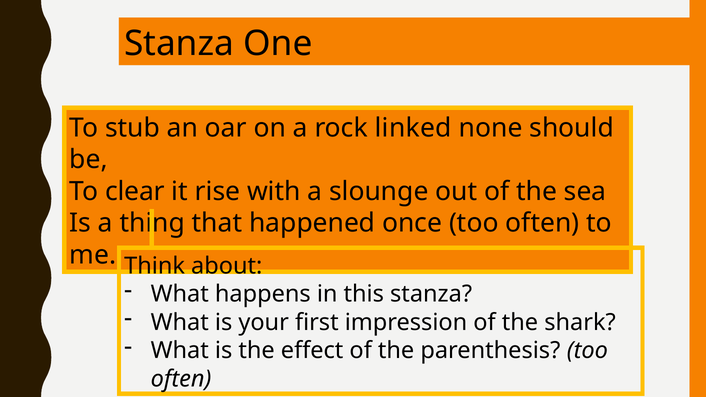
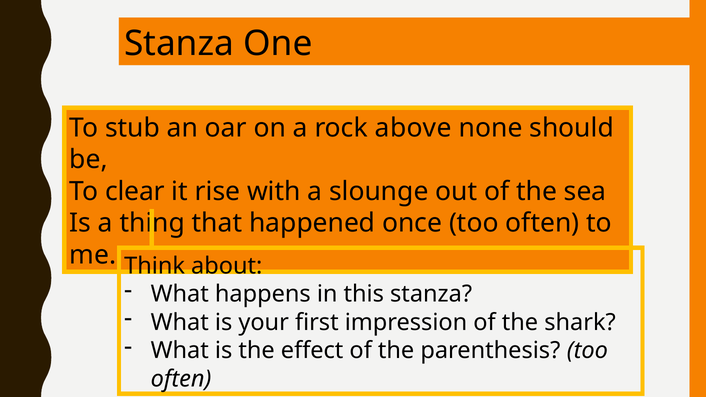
linked: linked -> above
